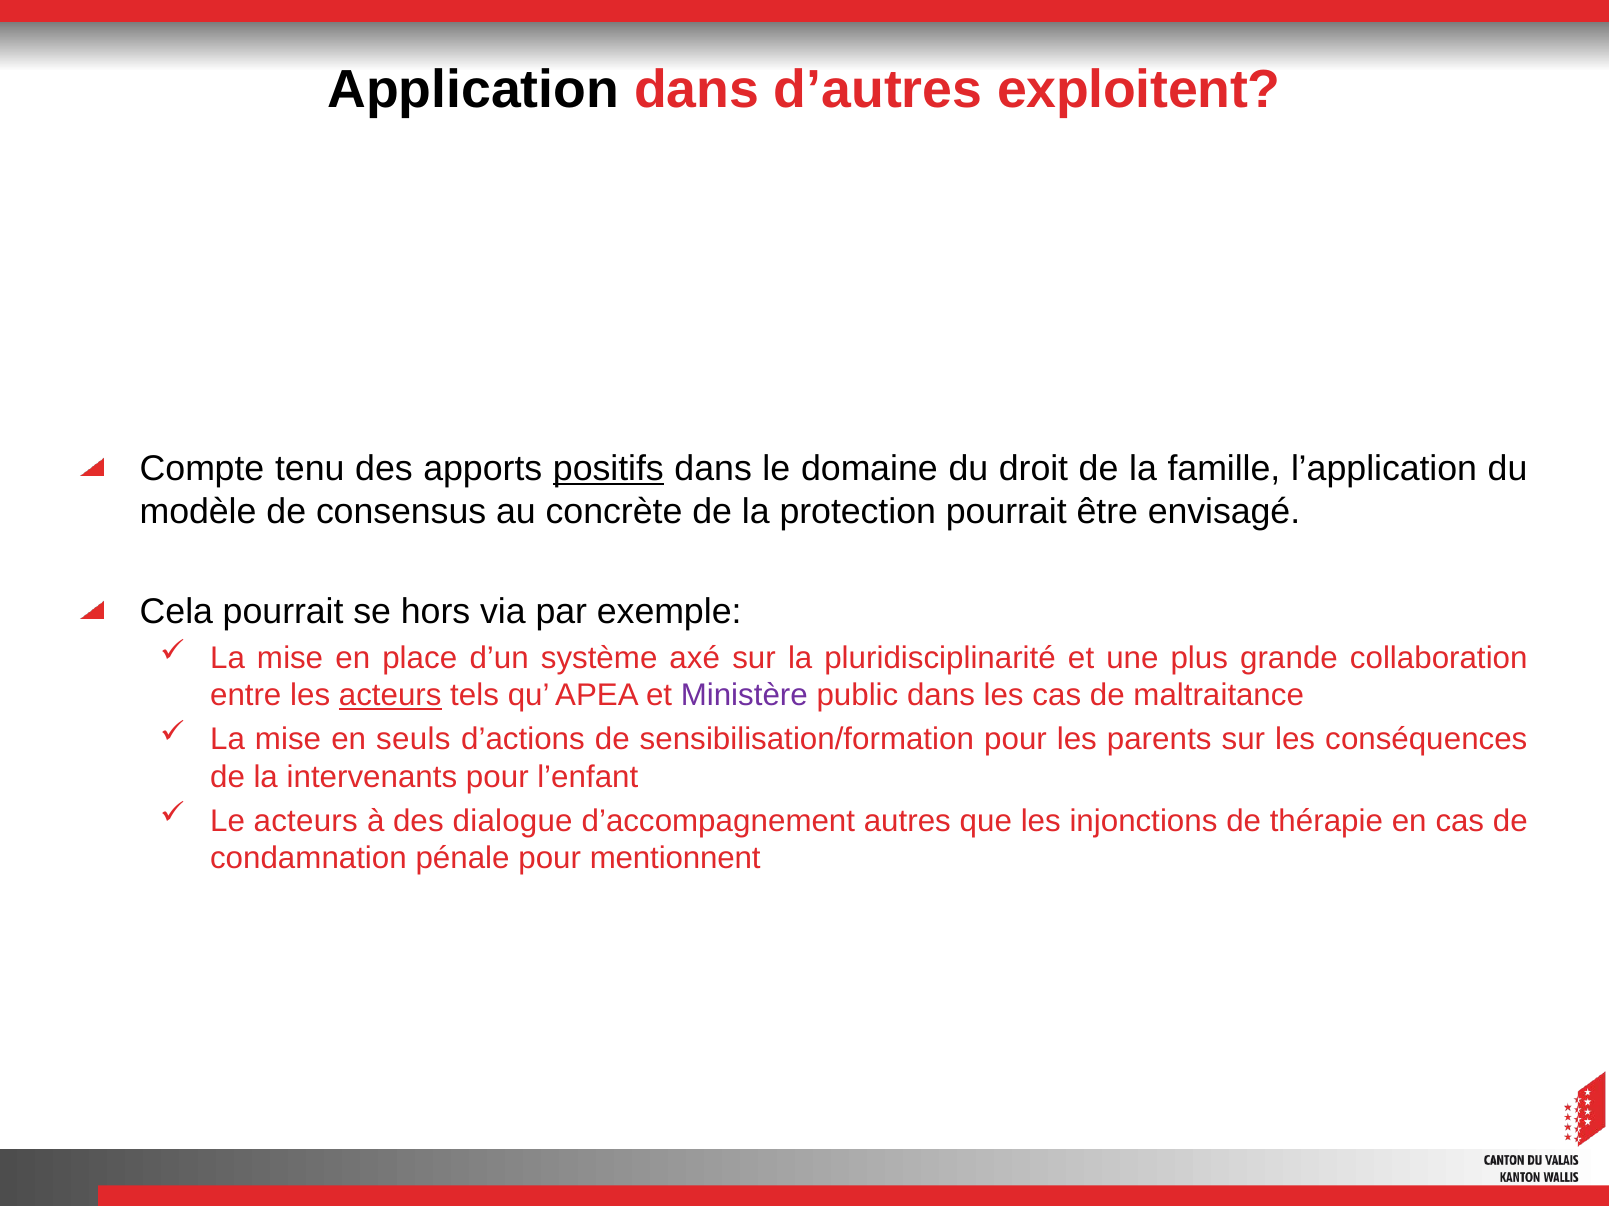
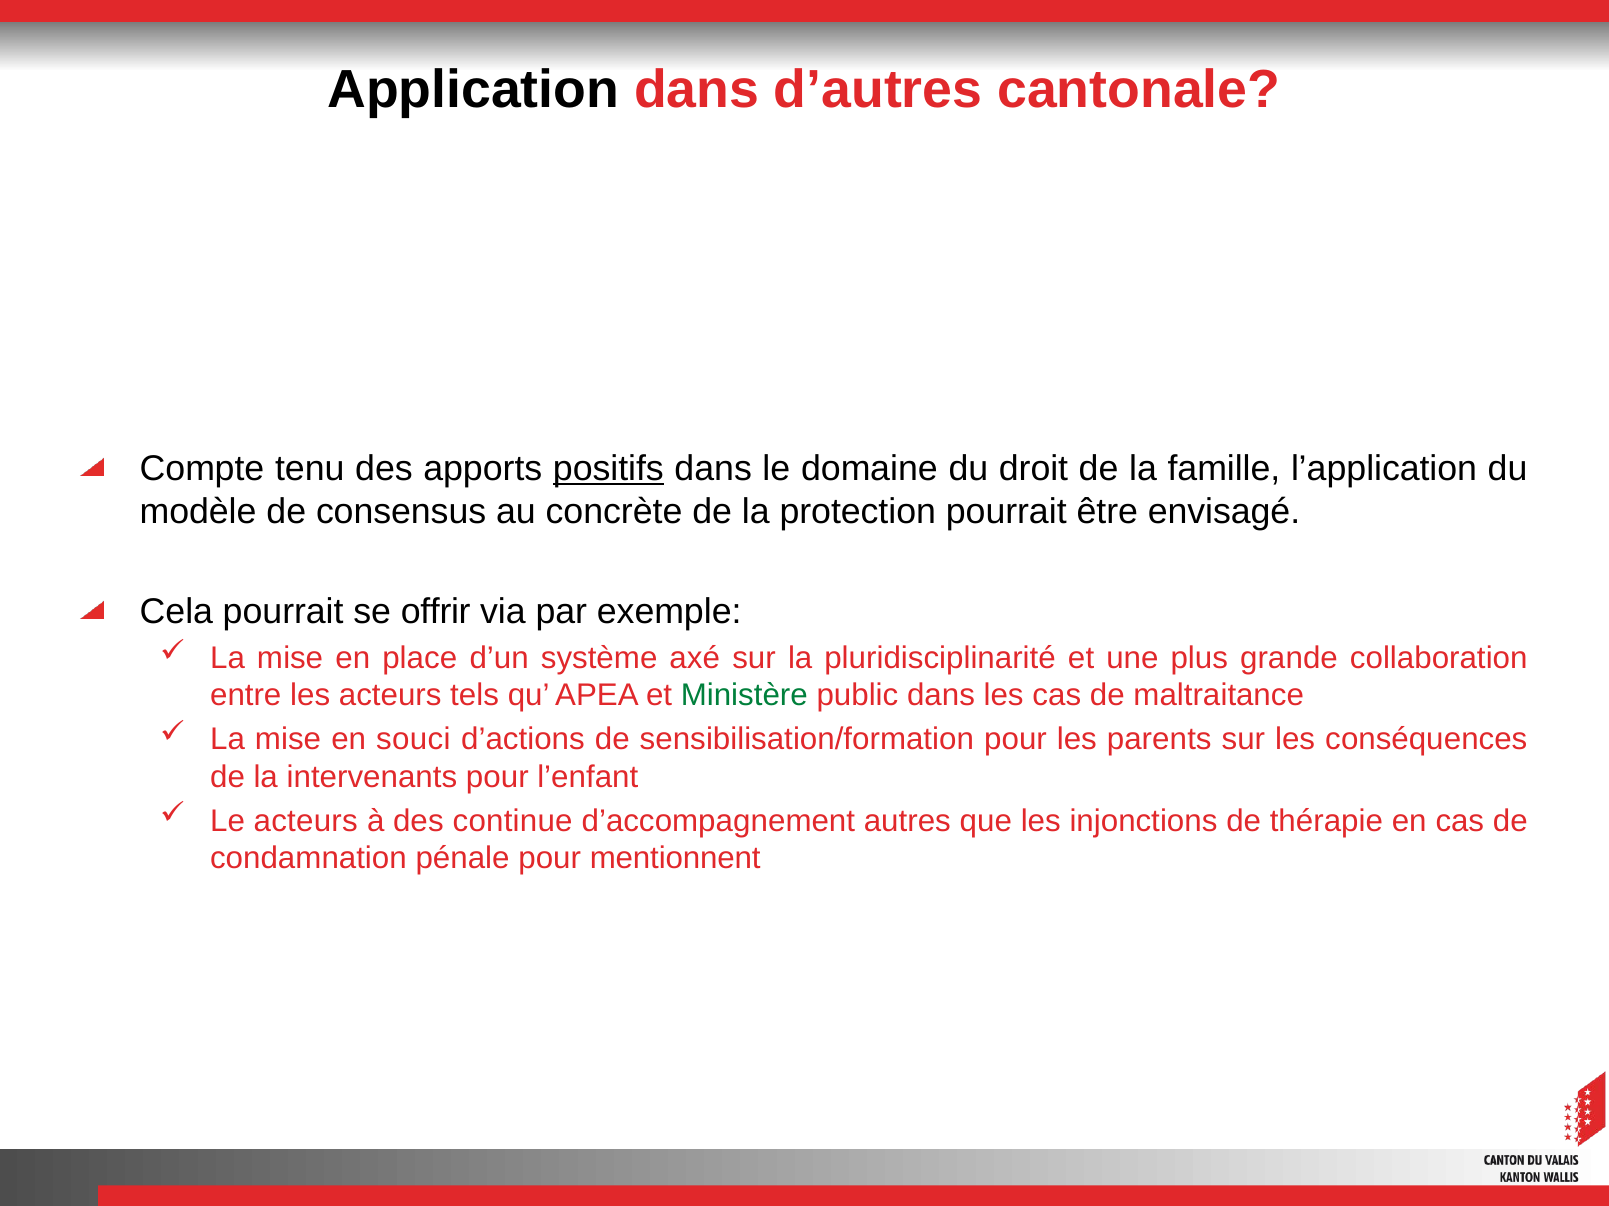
exploitent: exploitent -> cantonale
hors: hors -> offrir
acteurs at (390, 696) underline: present -> none
Ministère colour: purple -> green
seuls: seuls -> souci
dialogue: dialogue -> continue
